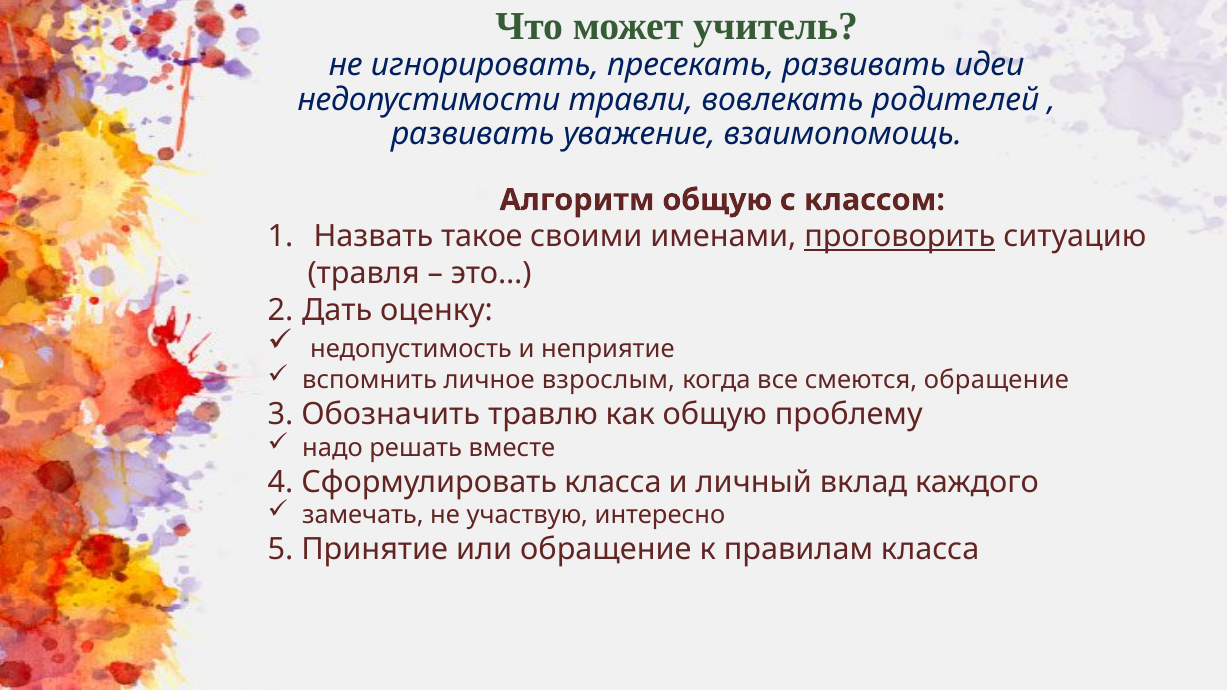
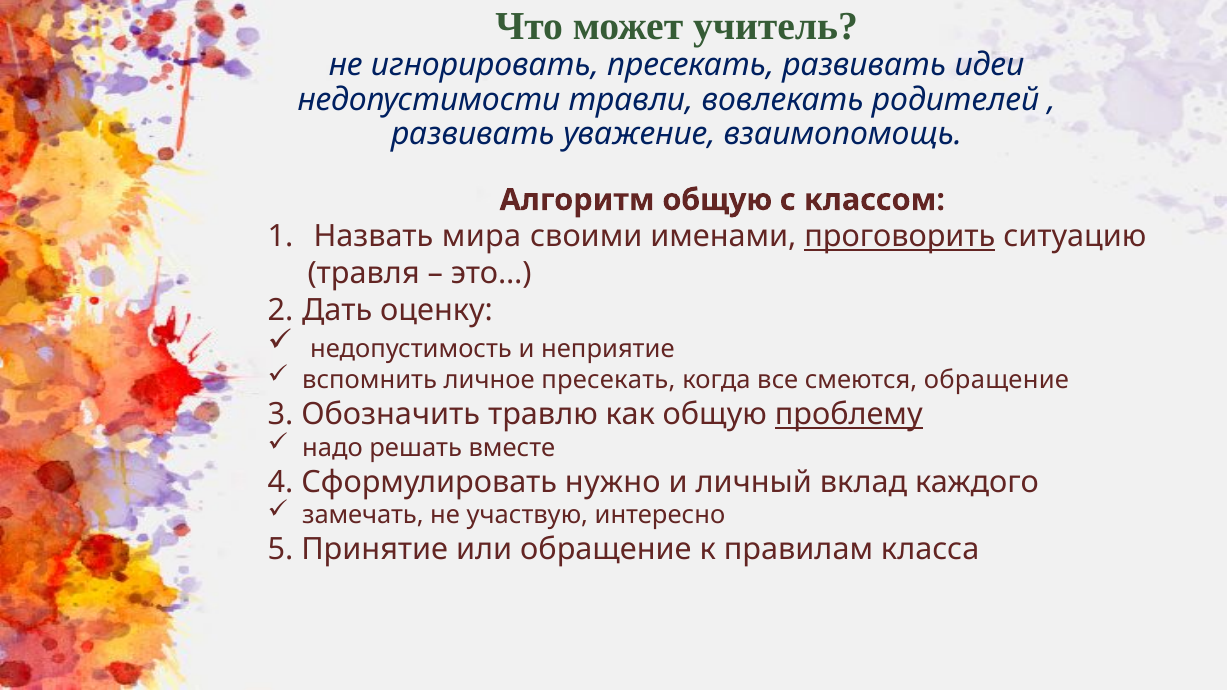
такое: такое -> мира
личное взрослым: взрослым -> пресекать
проблему underline: none -> present
Сформулировать класса: класса -> нужно
